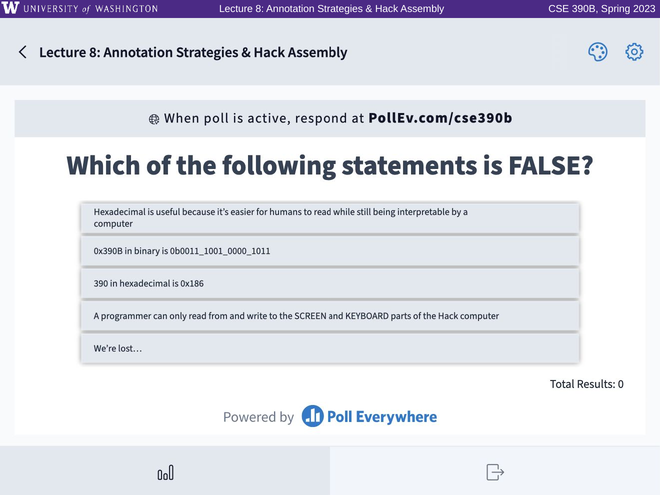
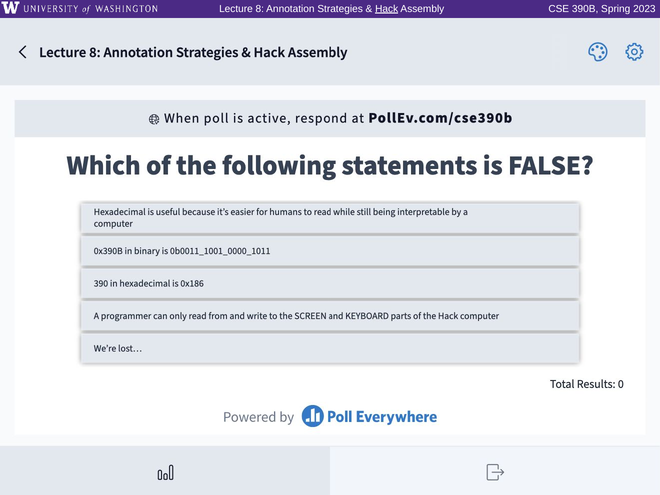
Hack at (387, 9) underline: none -> present
